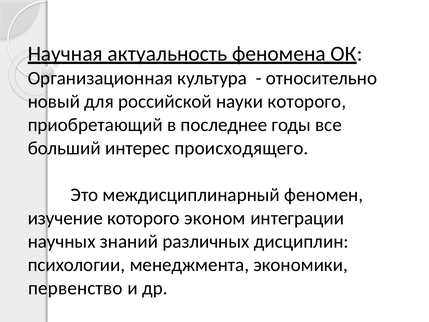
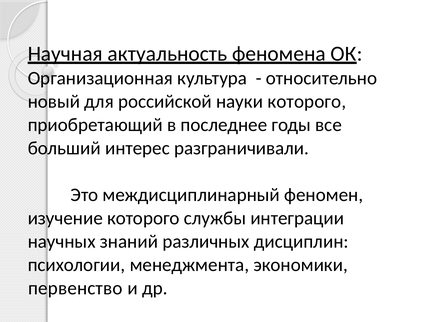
происходящего: происходящего -> разграничивали
эконом: эконом -> службы
